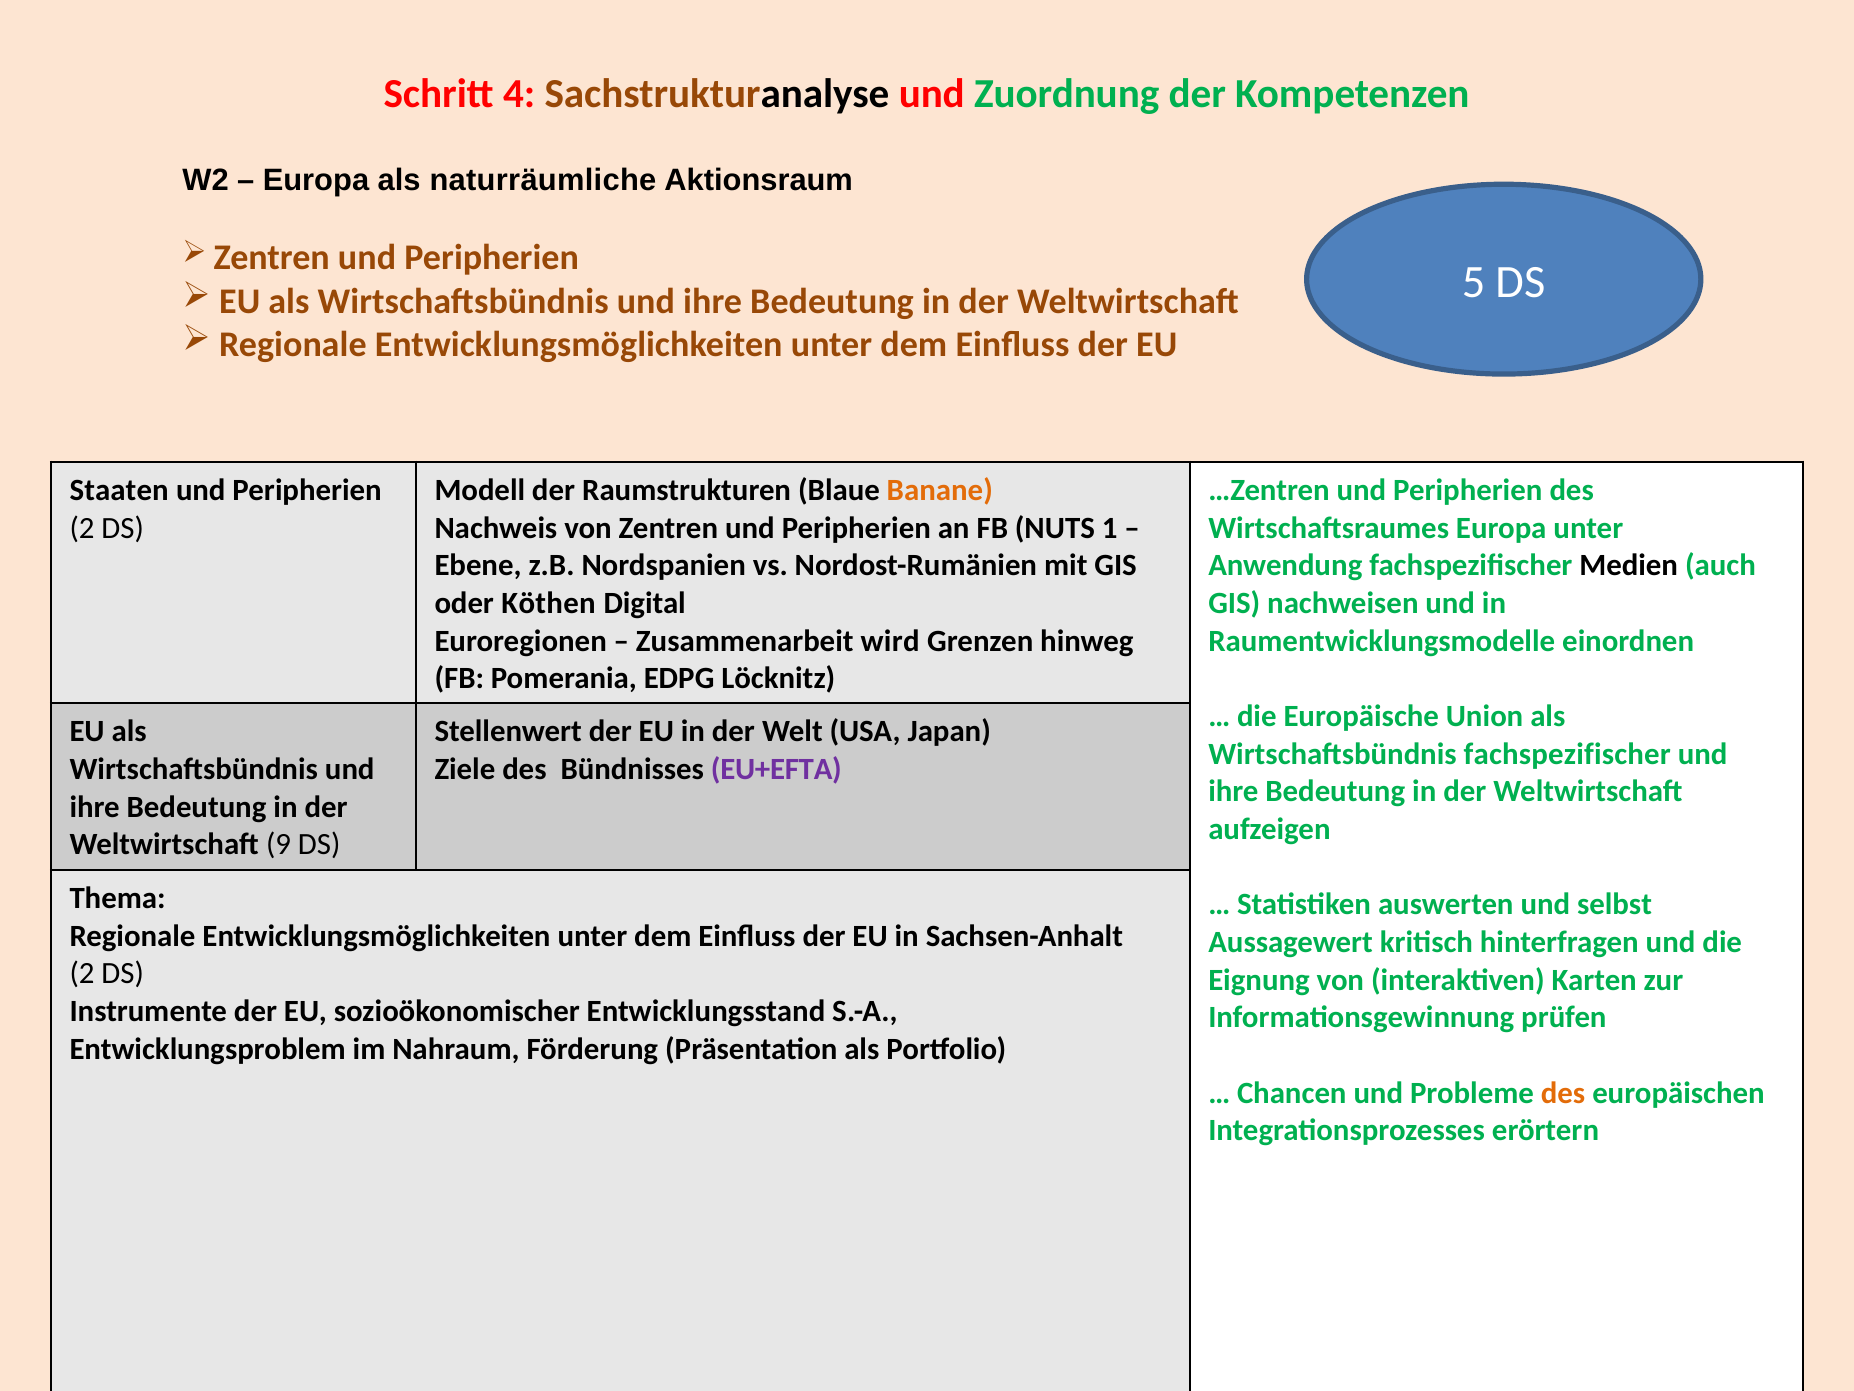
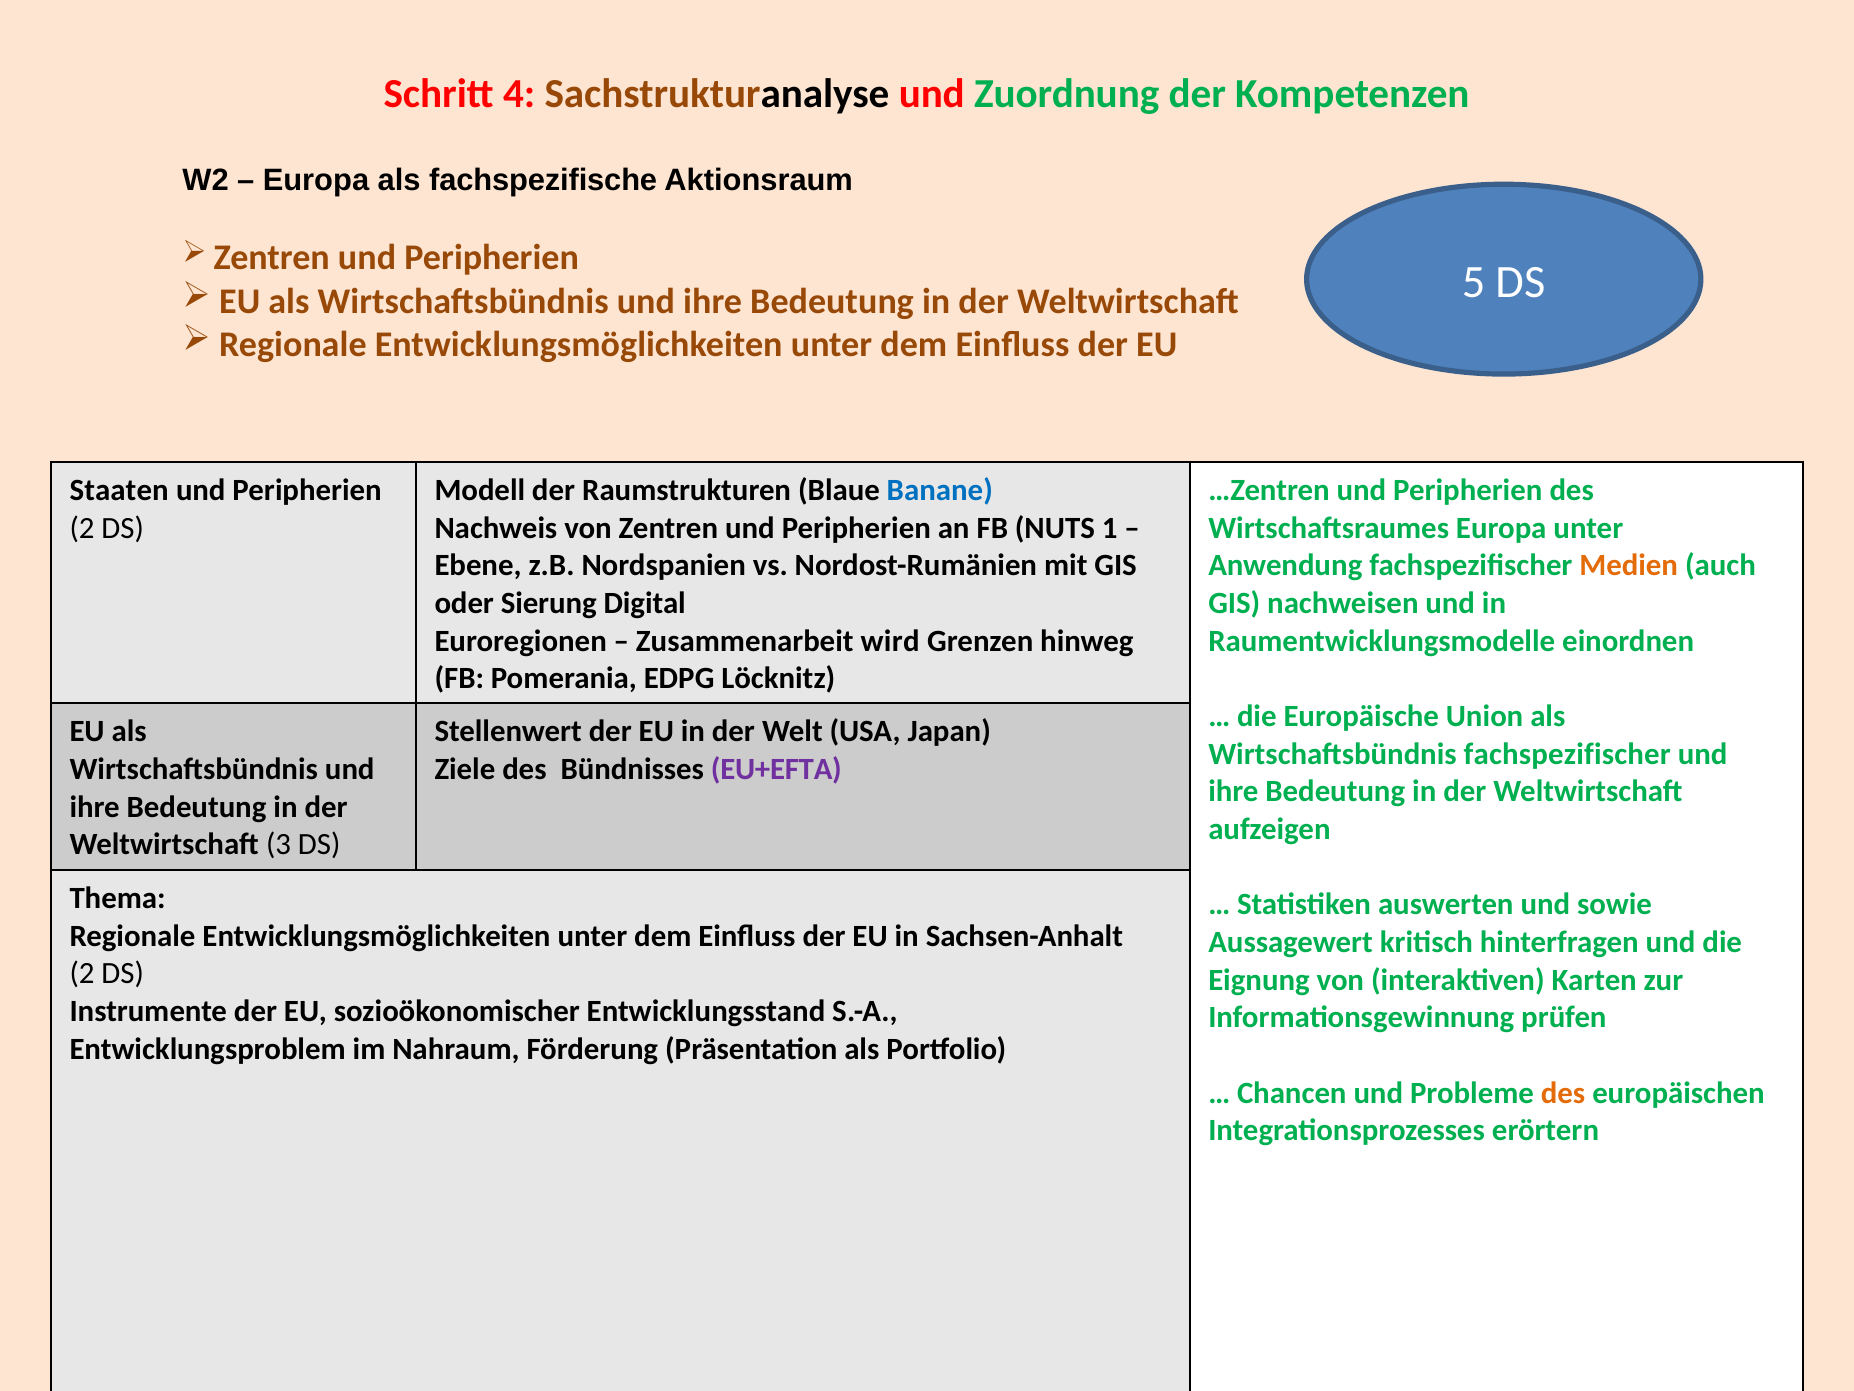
naturräumliche: naturräumliche -> fachspezifische
Banane colour: orange -> blue
Medien colour: black -> orange
Köthen: Köthen -> Sierung
9: 9 -> 3
selbst: selbst -> sowie
